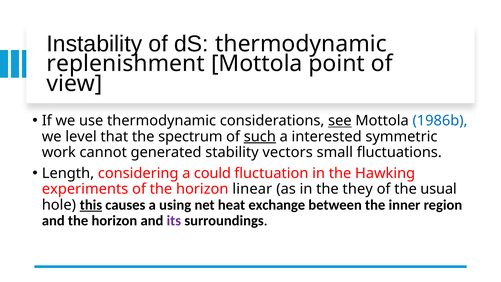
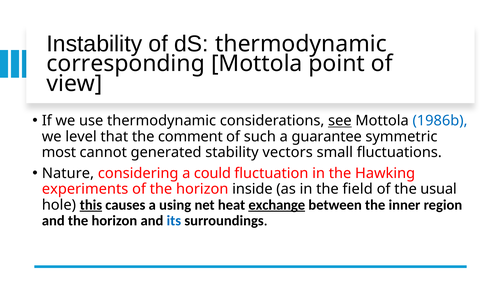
replenishment: replenishment -> corresponding
spectrum: spectrum -> comment
such underline: present -> none
interested: interested -> guarantee
work: work -> most
Length: Length -> Nature
linear: linear -> inside
they: they -> field
exchange underline: none -> present
its colour: purple -> blue
